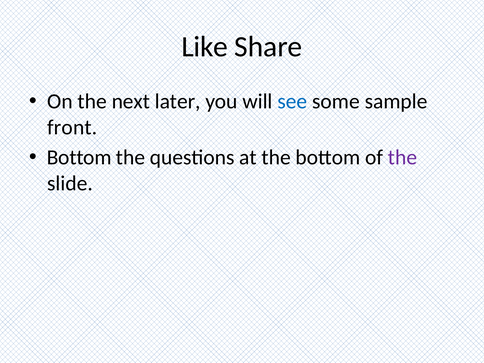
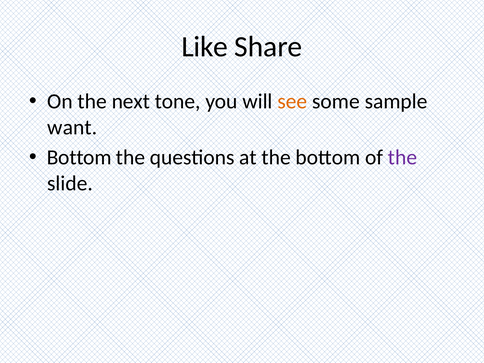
later: later -> tone
see colour: blue -> orange
front: front -> want
